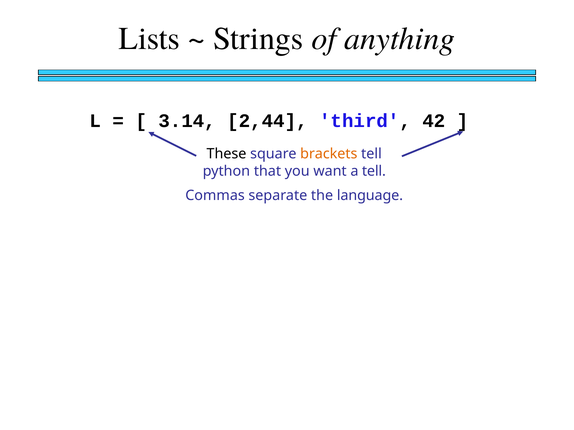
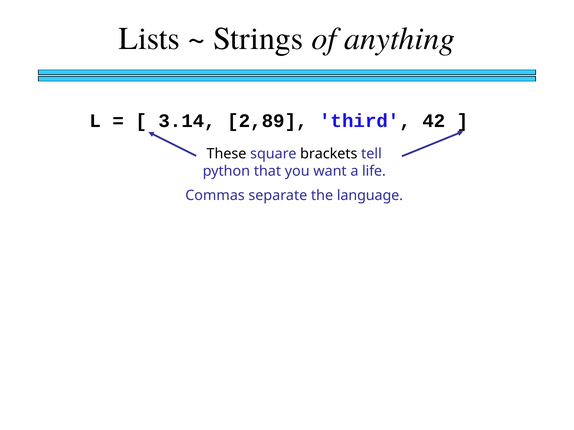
2,44: 2,44 -> 2,89
brackets colour: orange -> black
a tell: tell -> life
